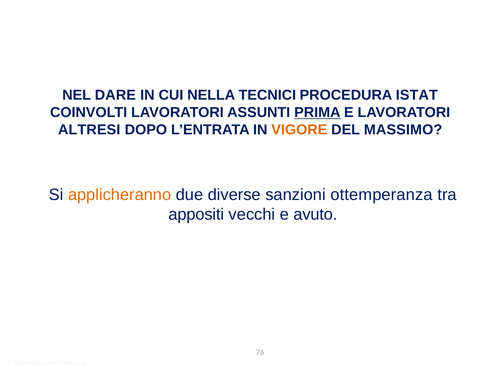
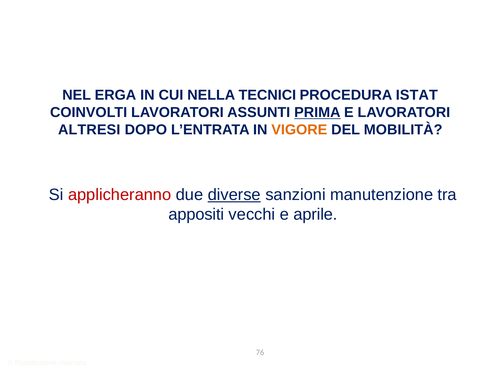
DARE: DARE -> ERGA
MASSIMO: MASSIMO -> MOBILITÀ
applicheranno colour: orange -> red
diverse underline: none -> present
ottemperanza: ottemperanza -> manutenzione
avuto: avuto -> aprile
